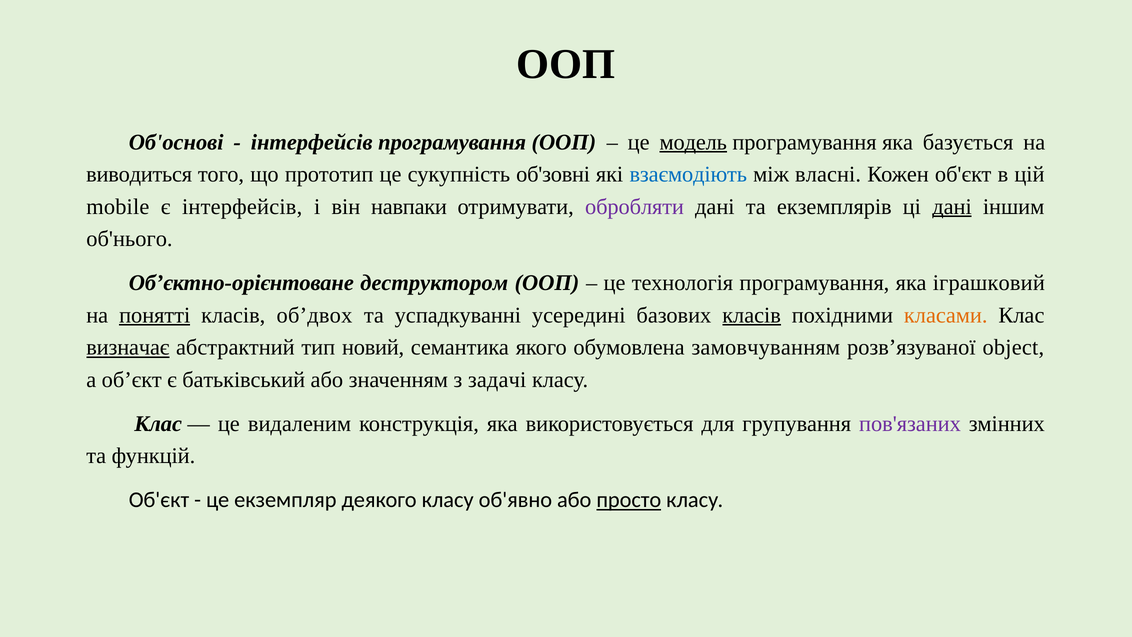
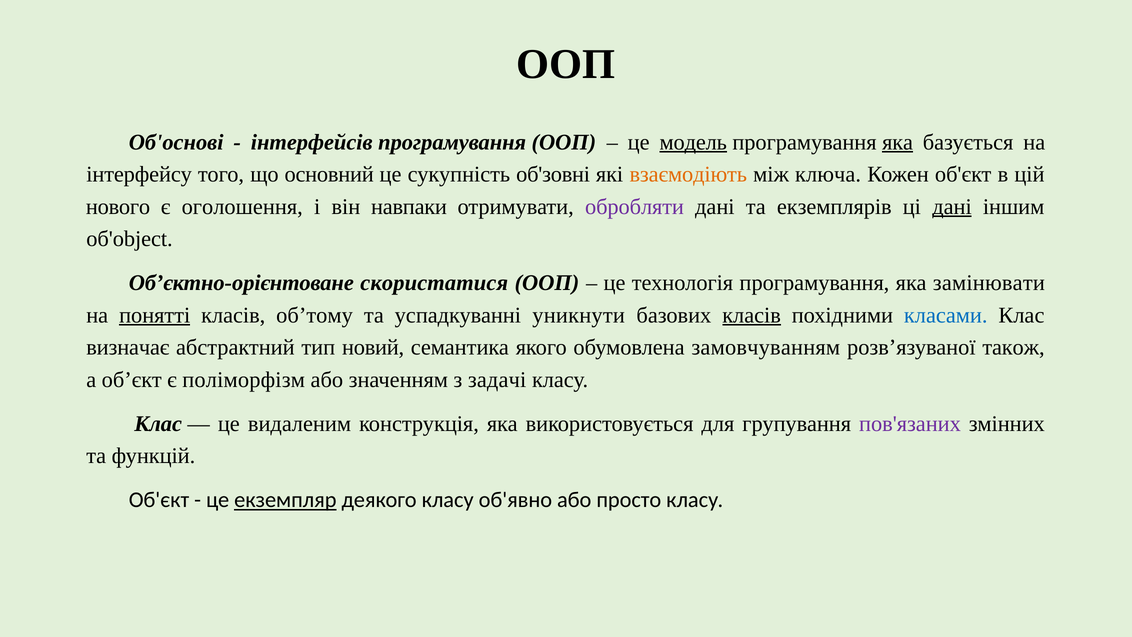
яка at (898, 142) underline: none -> present
виводиться: виводиться -> інтерфейсу
прототип: прототип -> основний
взаємодіють colour: blue -> orange
власні: власні -> ключа
mobile: mobile -> нового
є інтерфейсів: інтерфейсів -> оголошення
об'нього: об'нього -> об'object
деструктором: деструктором -> скористатися
іграшковий: іграшковий -> замінювати
об’двох: об’двох -> об’тому
усередині: усередині -> уникнути
класами colour: orange -> blue
визначає underline: present -> none
object: object -> також
батьківський: батьківський -> поліморфізм
екземпляр underline: none -> present
просто underline: present -> none
